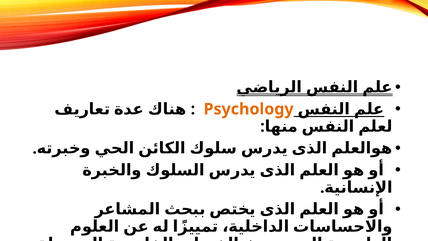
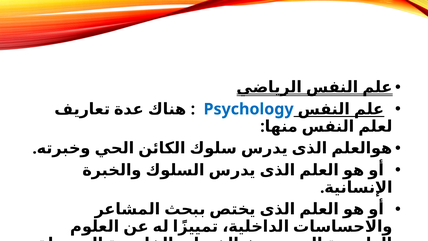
Psychology colour: orange -> blue
